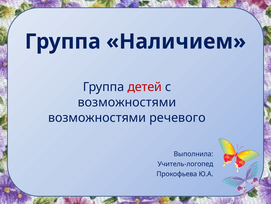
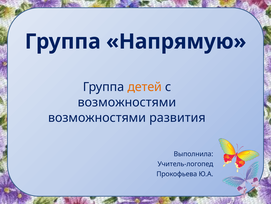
Наличием: Наличием -> Напрямую
детей colour: red -> orange
речевого: речевого -> развития
